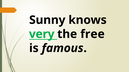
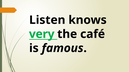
Sunny: Sunny -> Listen
free: free -> café
